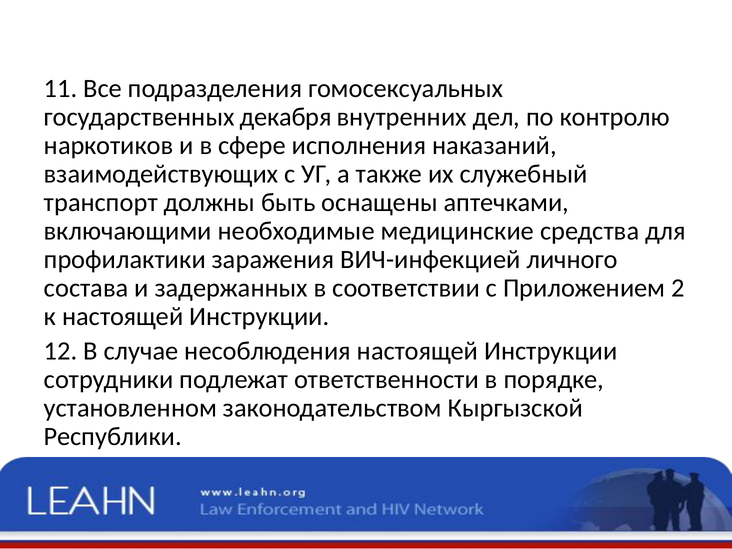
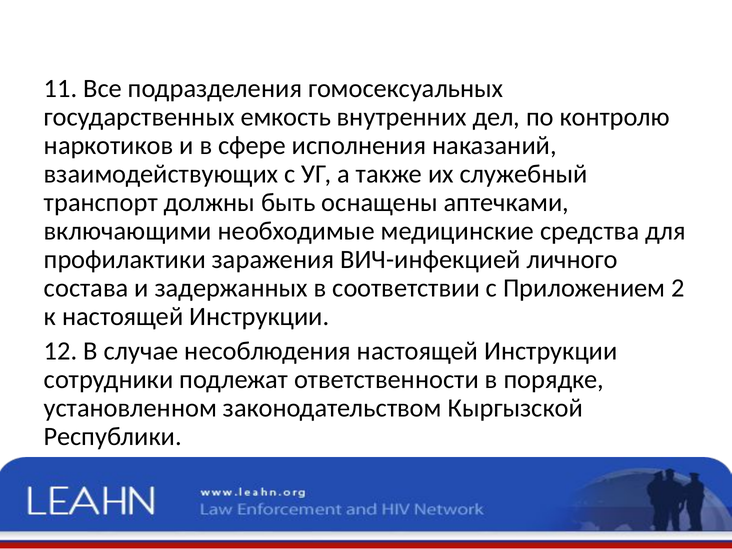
декабря: декабря -> емкость
